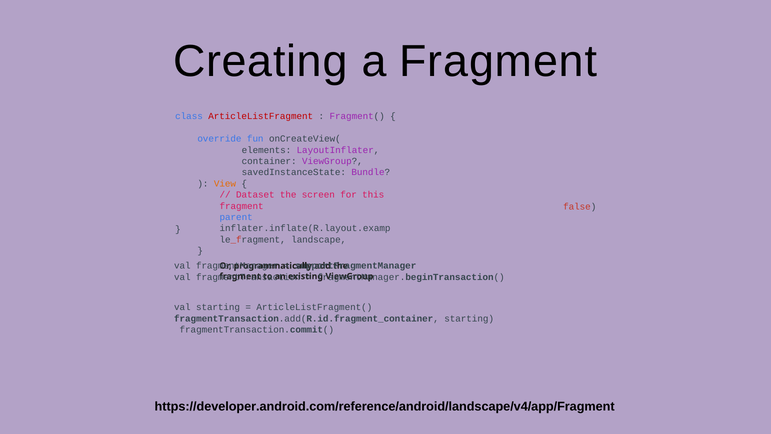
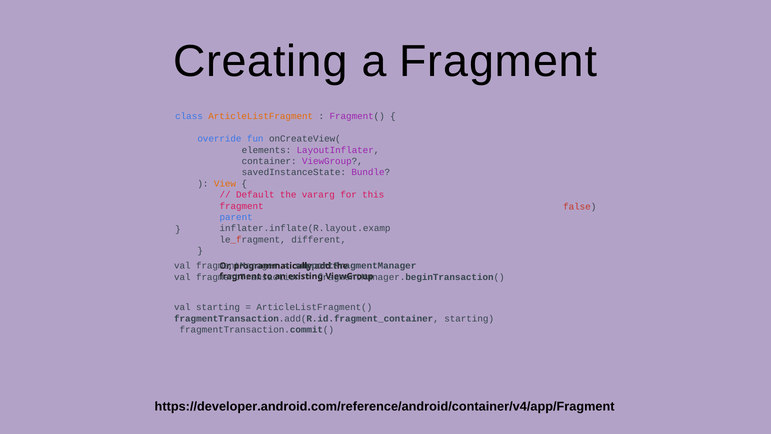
ArticleListFragment colour: red -> orange
Dataset: Dataset -> Default
screen: screen -> vararg
landscape: landscape -> different
https://developer.android.com/reference/android/landscape/v4/app/Fragment: https://developer.android.com/reference/android/landscape/v4/app/Fragment -> https://developer.android.com/reference/android/container/v4/app/Fragment
